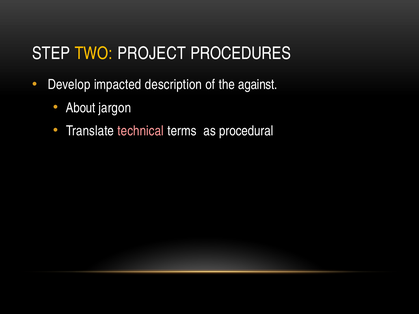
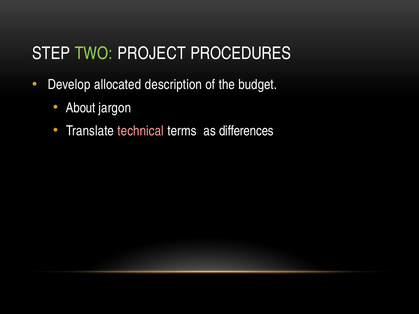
TWO colour: yellow -> light green
impacted: impacted -> allocated
against: against -> budget
procedural: procedural -> differences
